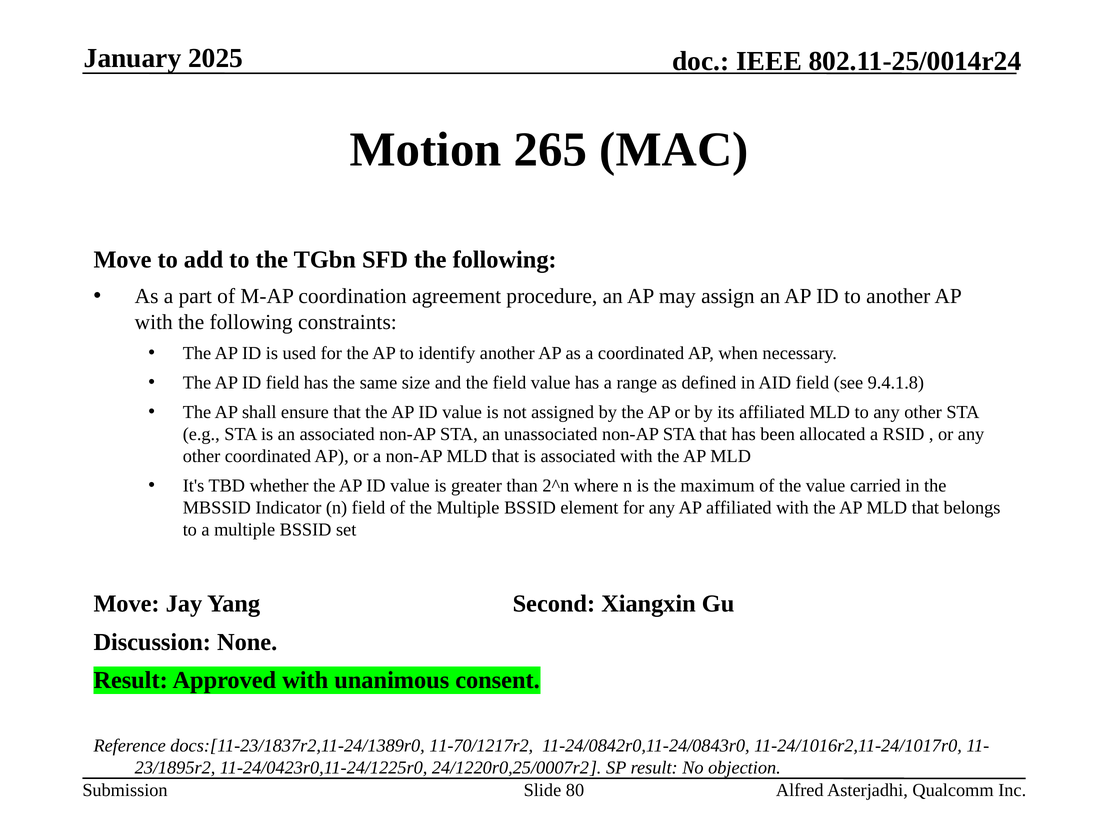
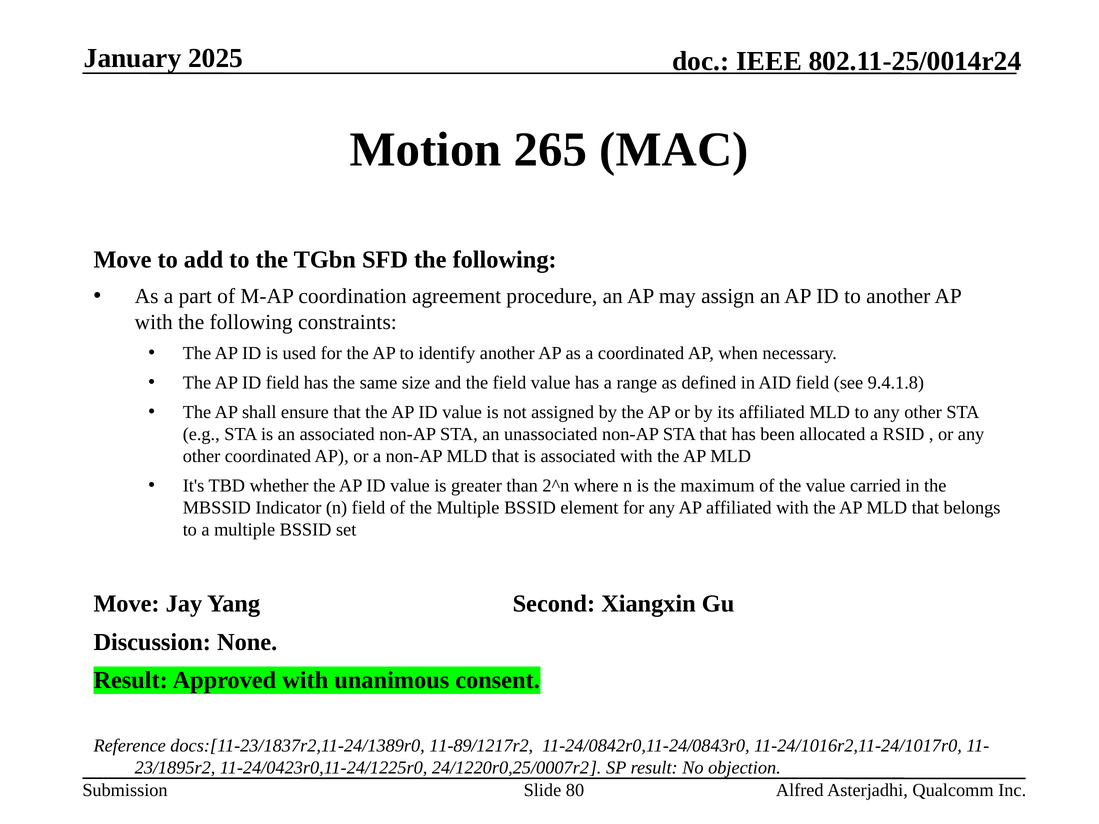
11-70/1217r2: 11-70/1217r2 -> 11-89/1217r2
